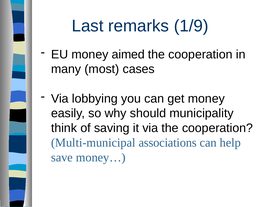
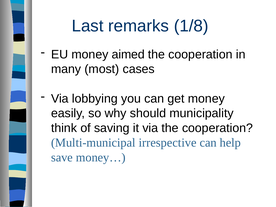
1/9: 1/9 -> 1/8
associations: associations -> irrespective
